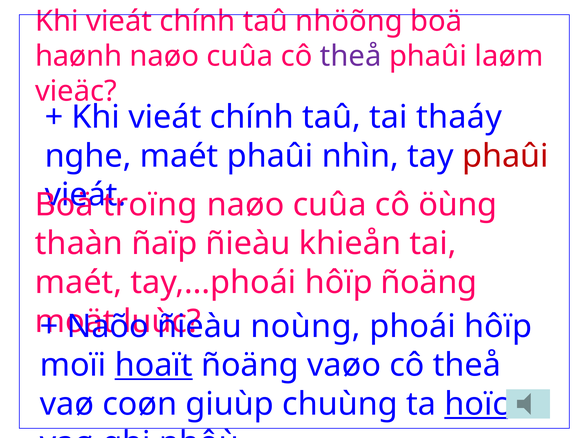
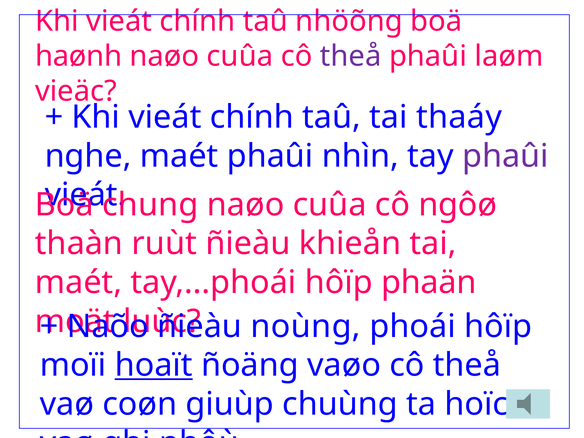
phaûi at (505, 156) colour: red -> purple
troïng: troïng -> chung
öùng: öùng -> ngôø
ñaïp: ñaïp -> ruùt
hôïp ñoäng: ñoäng -> phaän
hoïc underline: present -> none
